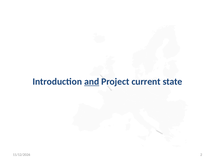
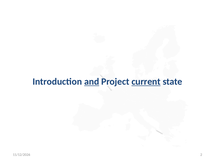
current underline: none -> present
